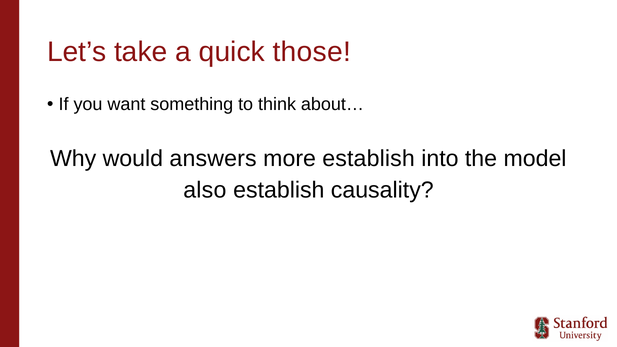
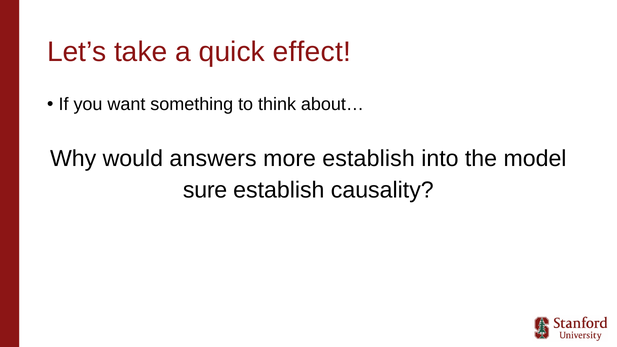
those: those -> effect
also: also -> sure
